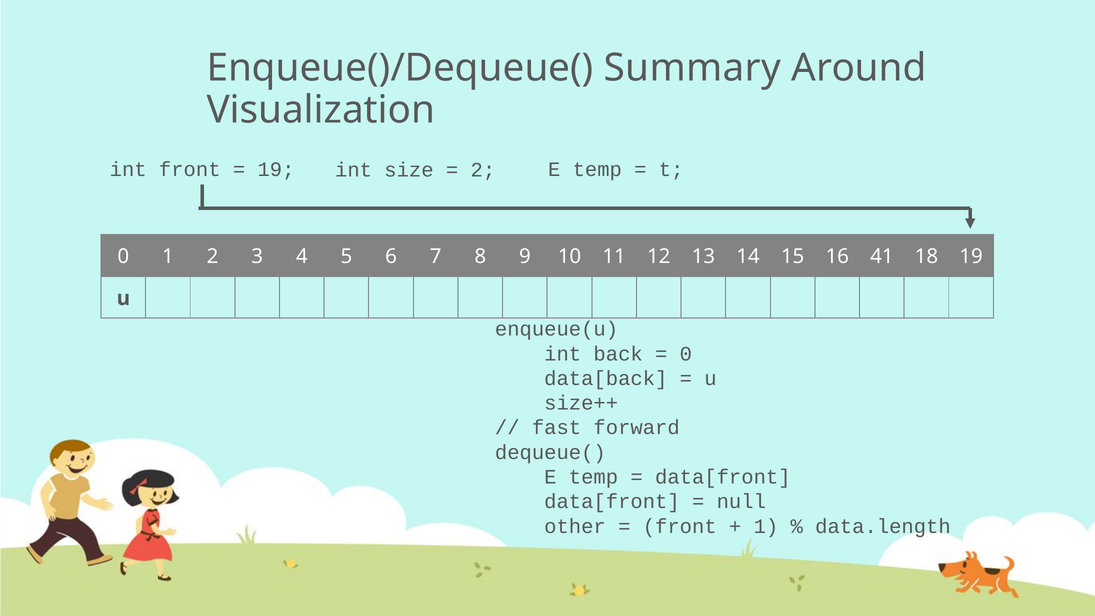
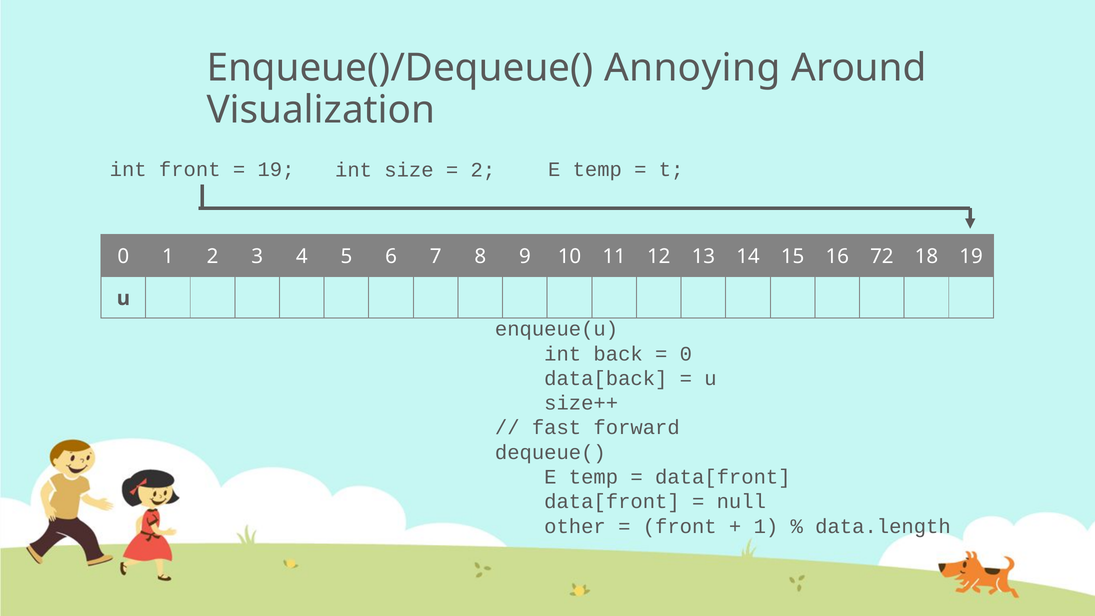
Summary: Summary -> Annoying
41: 41 -> 72
